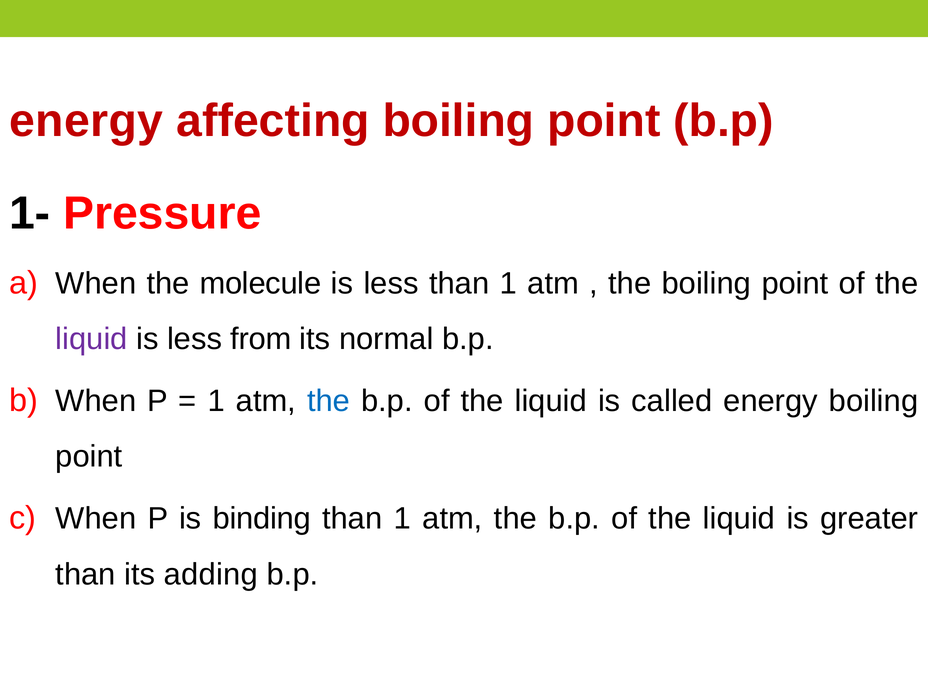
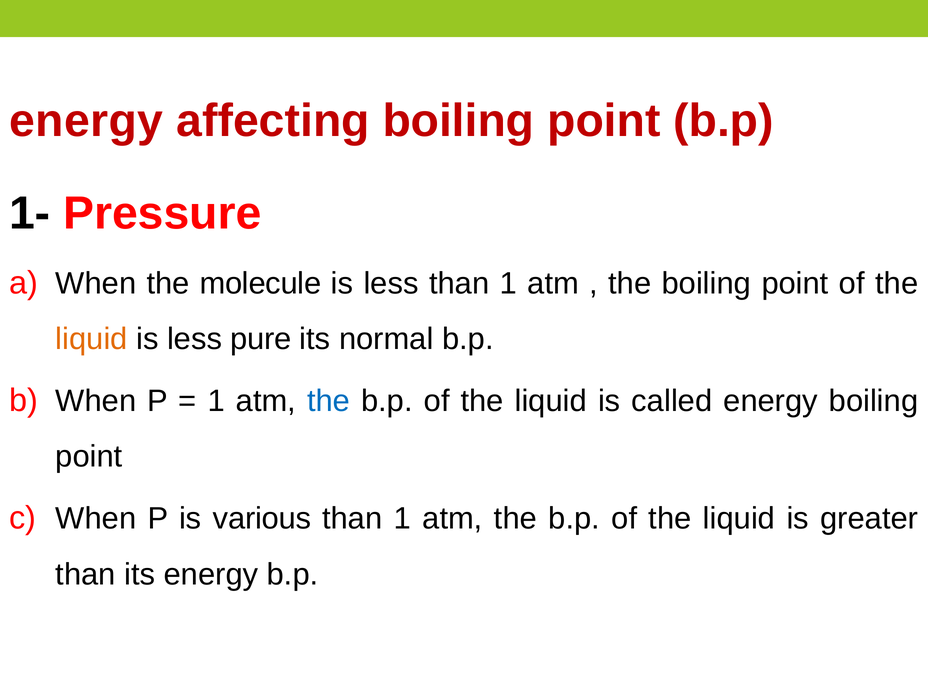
liquid at (92, 339) colour: purple -> orange
from: from -> pure
binding: binding -> various
its adding: adding -> energy
